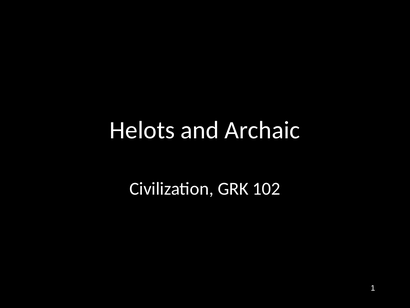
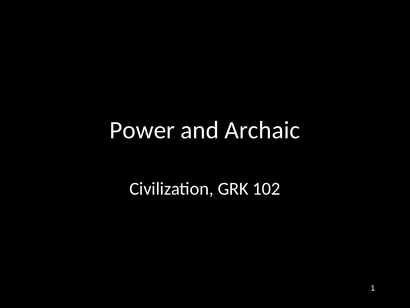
Helots: Helots -> Power
